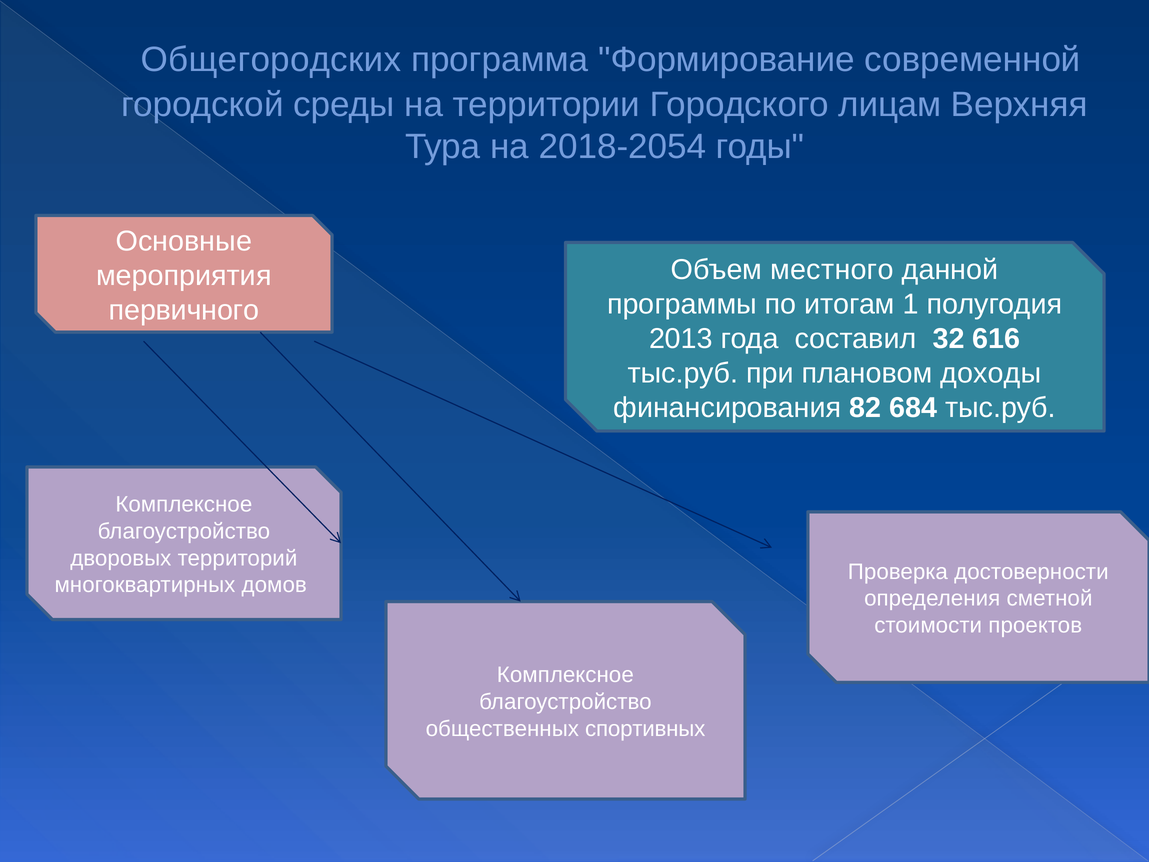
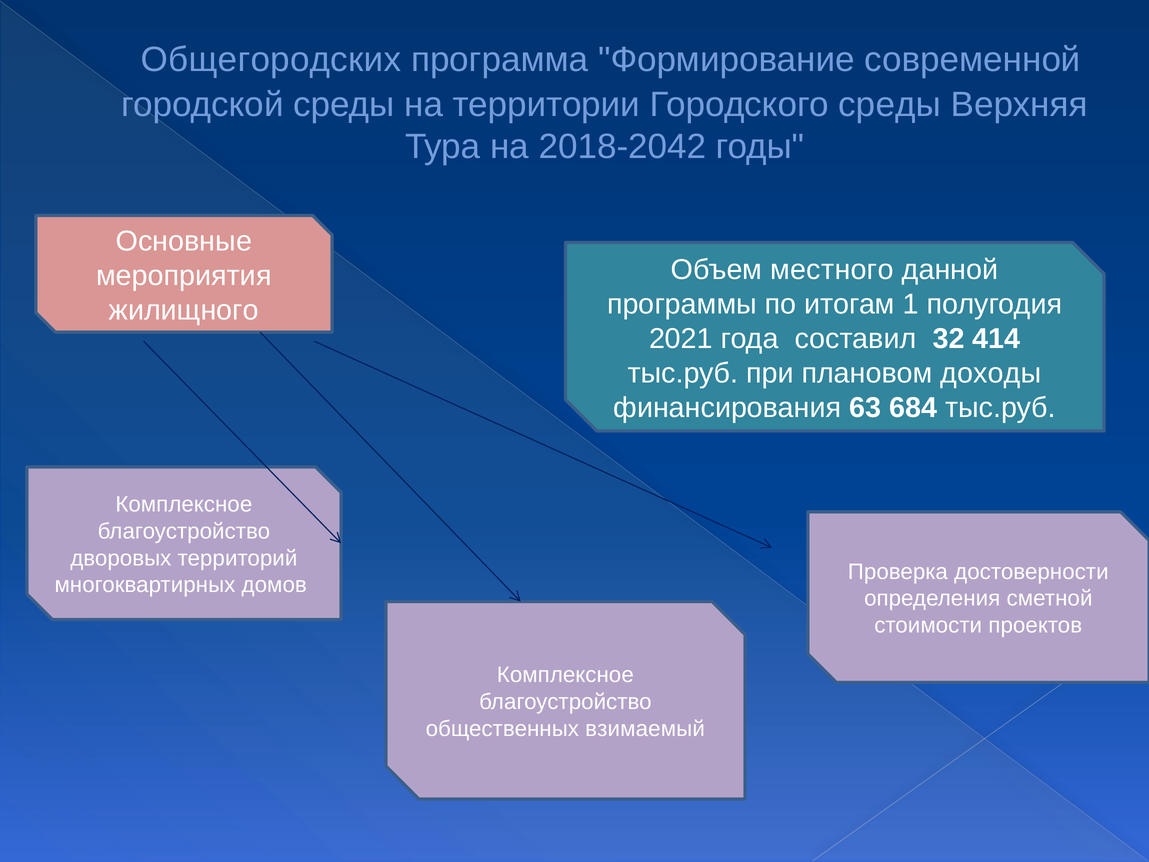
Городского лицам: лицам -> среды
2018-2054: 2018-2054 -> 2018-2042
первичного: первичного -> жилищного
2013: 2013 -> 2021
616: 616 -> 414
82: 82 -> 63
спортивных: спортивных -> взимаемый
